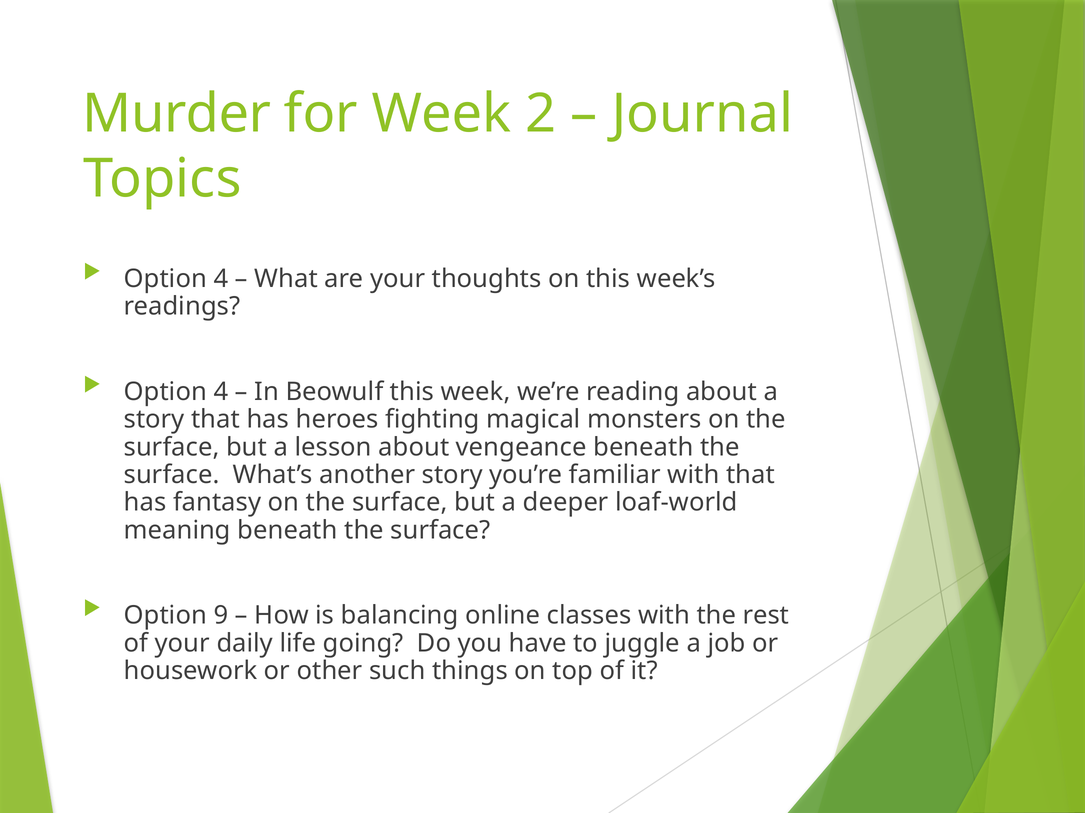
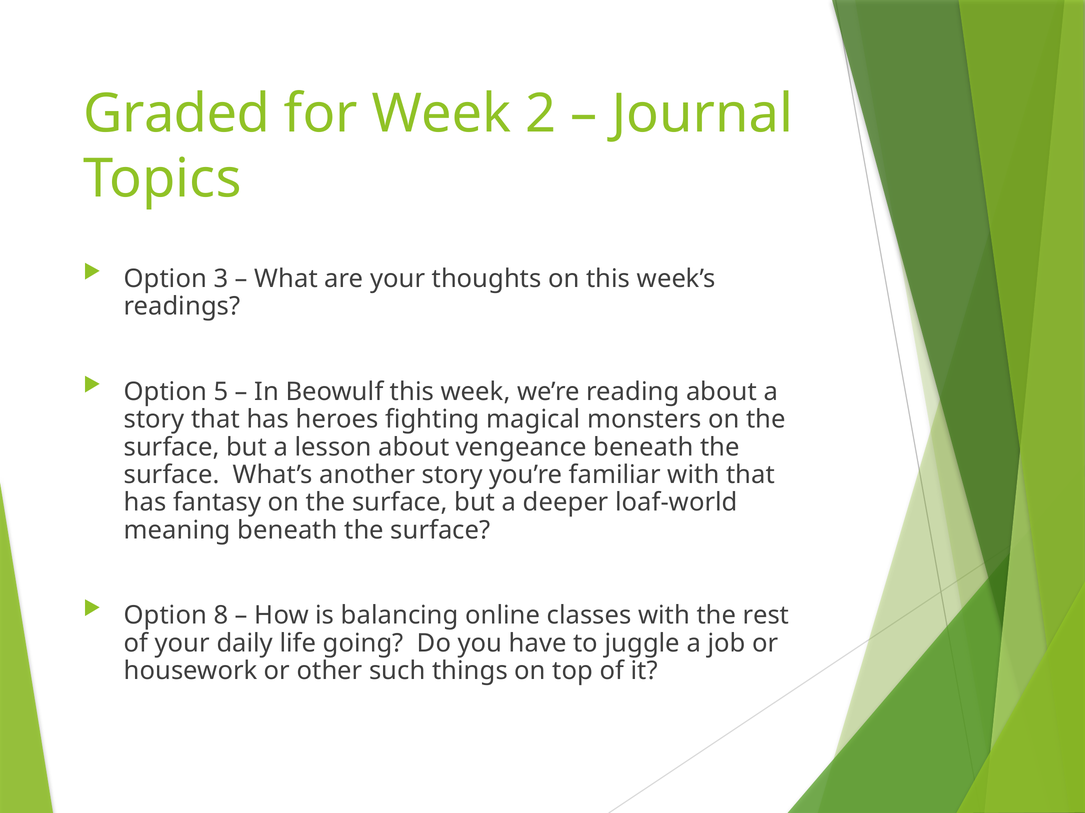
Murder: Murder -> Graded
4 at (221, 279): 4 -> 3
4 at (221, 392): 4 -> 5
9: 9 -> 8
